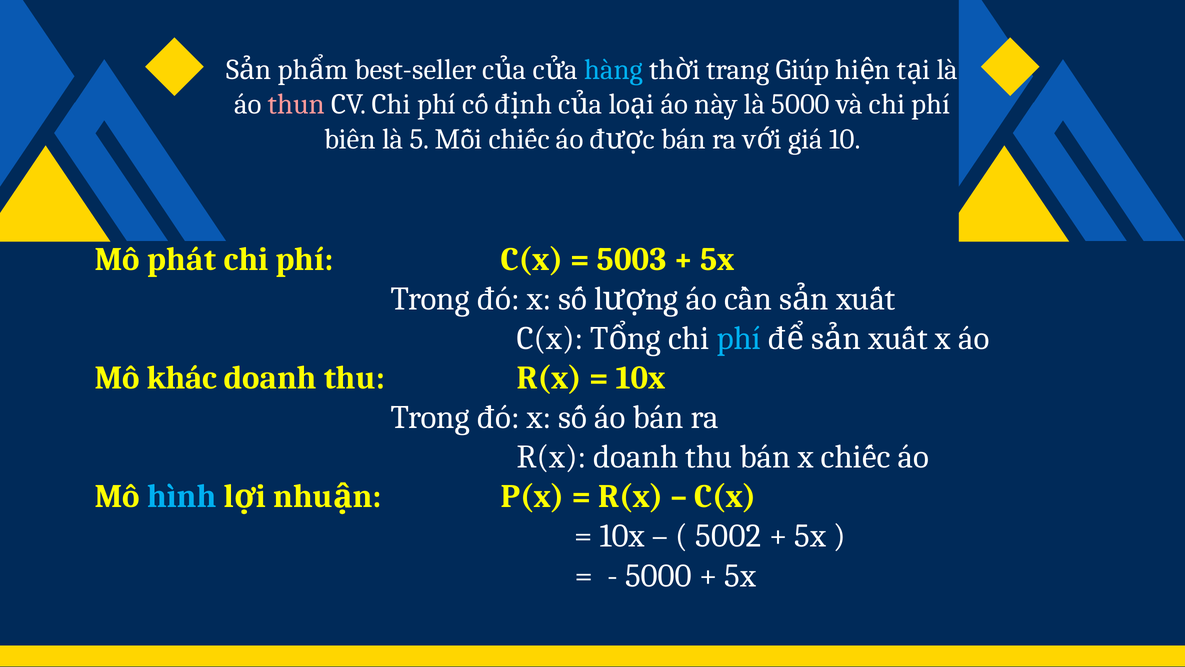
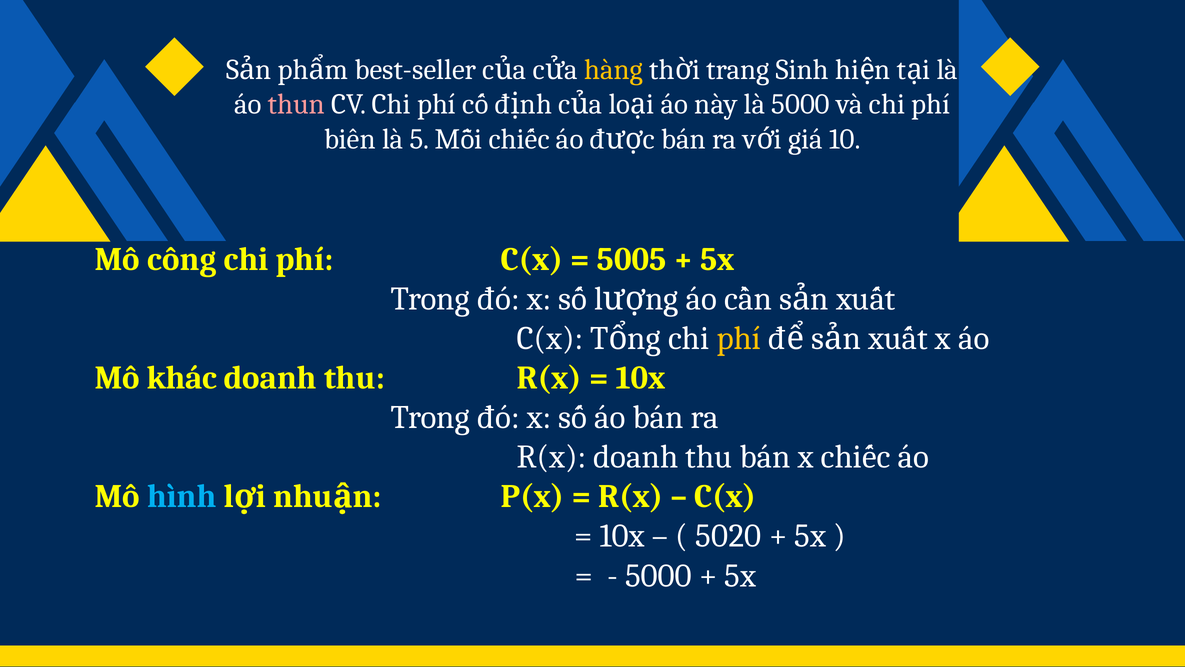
hàng colour: light blue -> yellow
Giúp: Giúp -> Sinh
phát: phát -> công
5003: 5003 -> 5005
phí at (739, 338) colour: light blue -> yellow
5002: 5002 -> 5020
